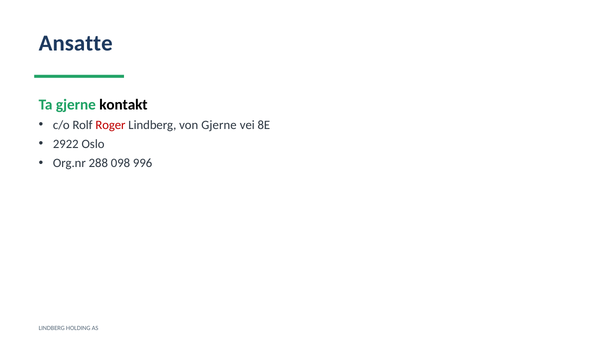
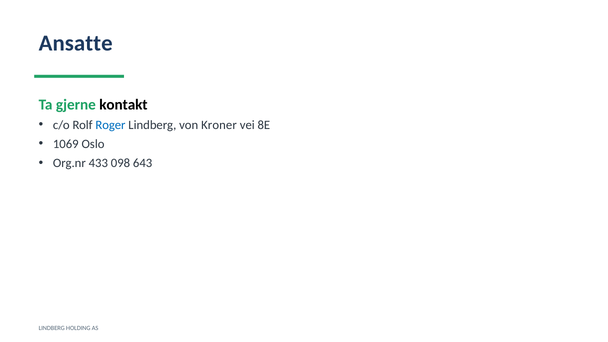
Roger colour: red -> blue
von Gjerne: Gjerne -> Kroner
2922: 2922 -> 1069
288: 288 -> 433
996: 996 -> 643
